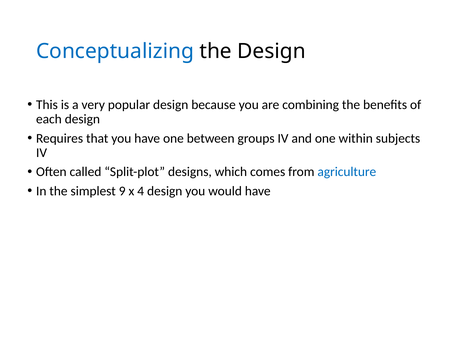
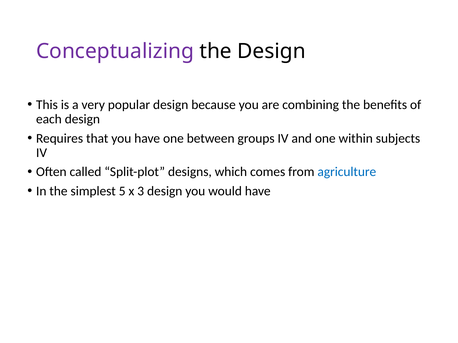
Conceptualizing colour: blue -> purple
9: 9 -> 5
4: 4 -> 3
